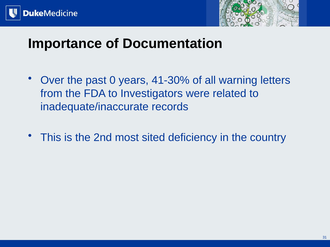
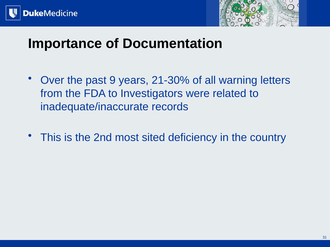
0: 0 -> 9
41-30%: 41-30% -> 21-30%
